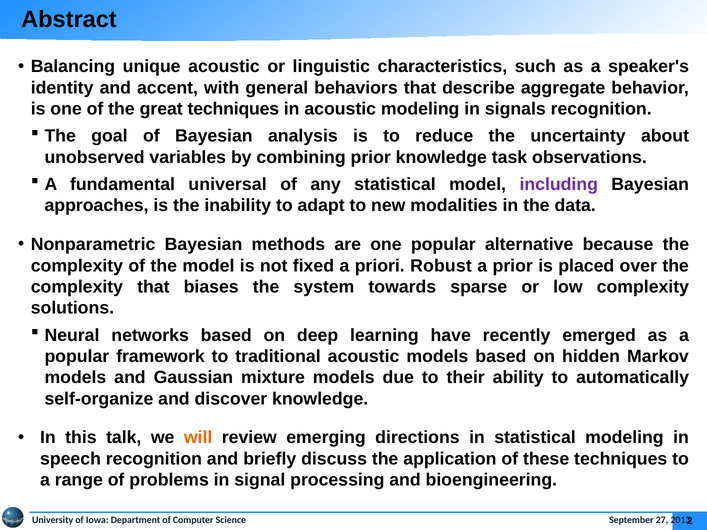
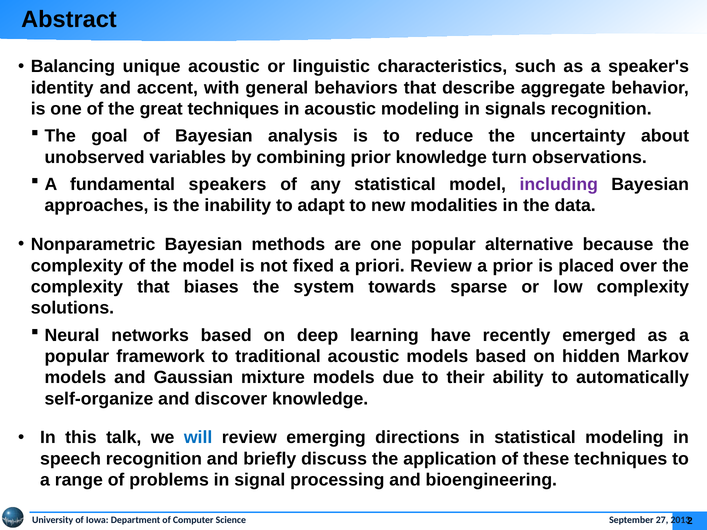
task: task -> turn
universal: universal -> speakers
priori Robust: Robust -> Review
will colour: orange -> blue
